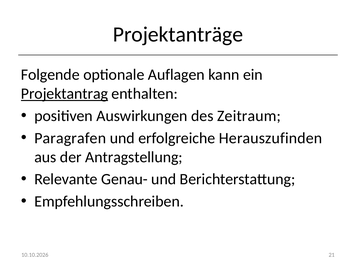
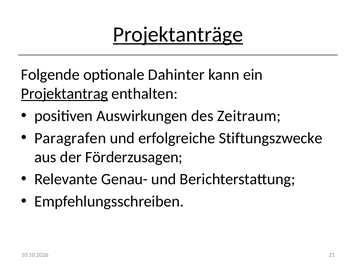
Projektanträge underline: none -> present
Auflagen: Auflagen -> Dahinter
Herauszufinden: Herauszufinden -> Stiftungszwecke
Antragstellung: Antragstellung -> Förderzusagen
